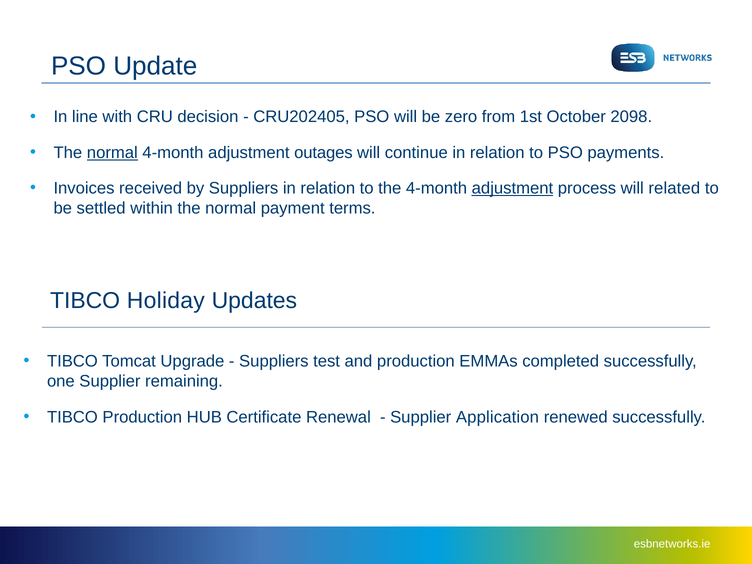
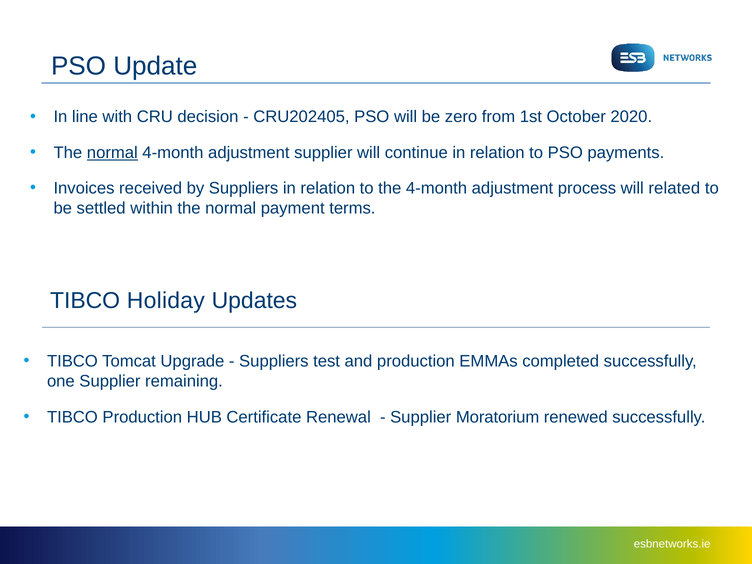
2098: 2098 -> 2020
adjustment outages: outages -> supplier
adjustment at (512, 188) underline: present -> none
Application: Application -> Moratorium
